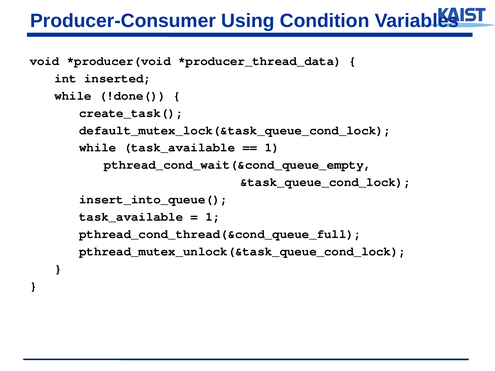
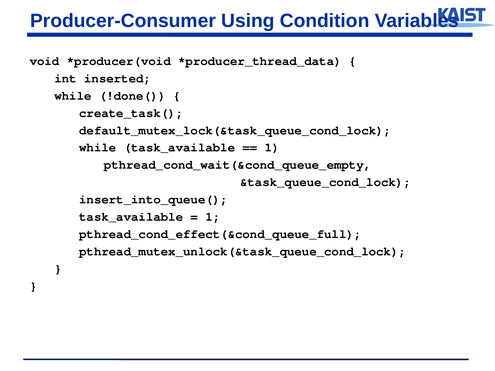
pthread_cond_thread(&cond_queue_full: pthread_cond_thread(&cond_queue_full -> pthread_cond_effect(&cond_queue_full
